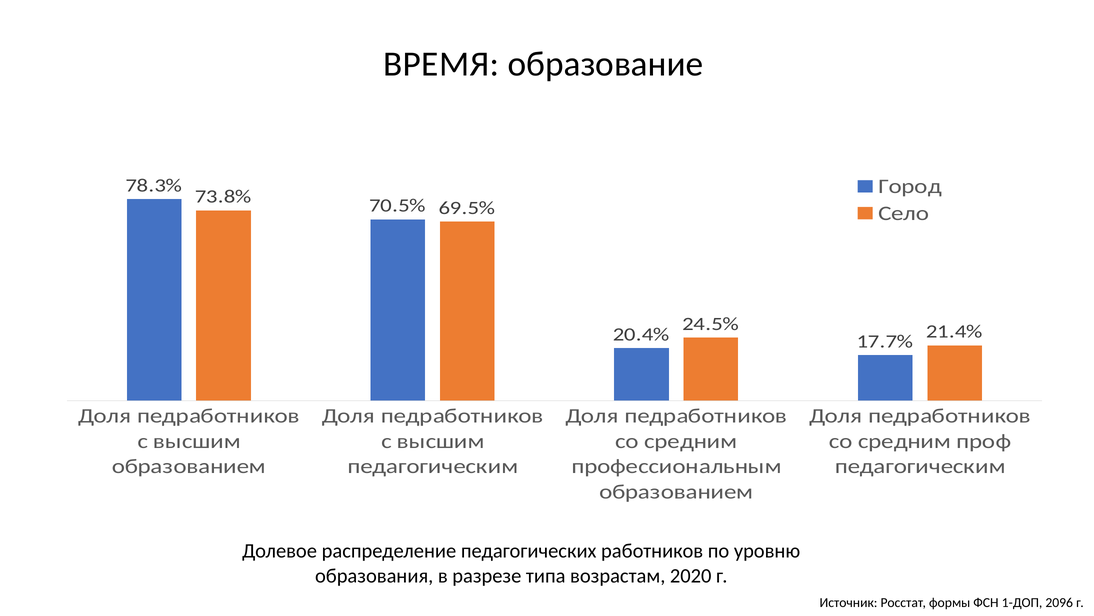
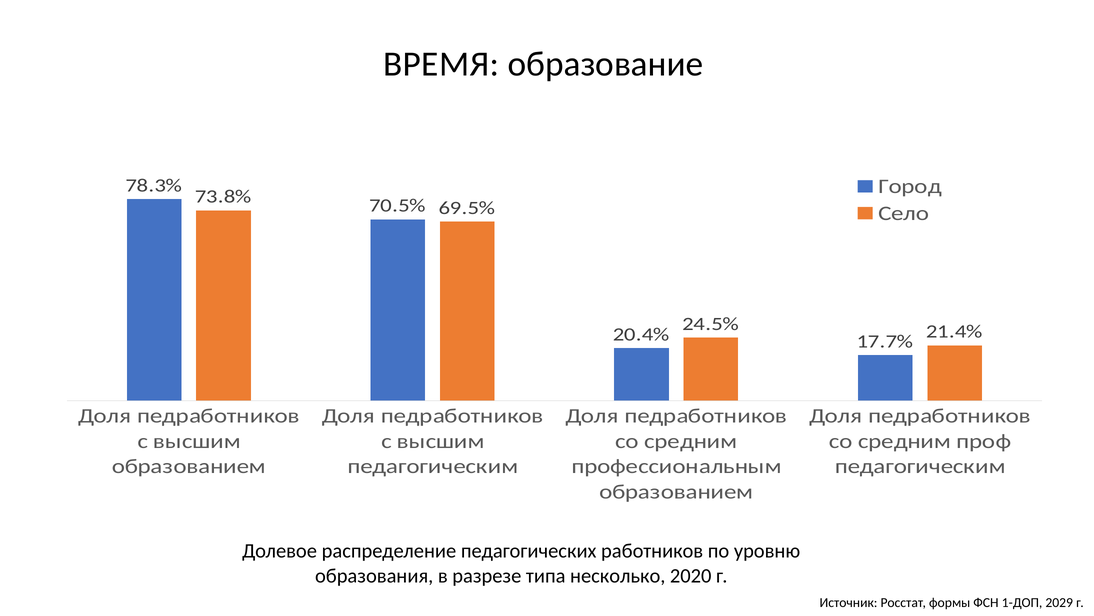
возрастам: возрастам -> несколько
2096: 2096 -> 2029
